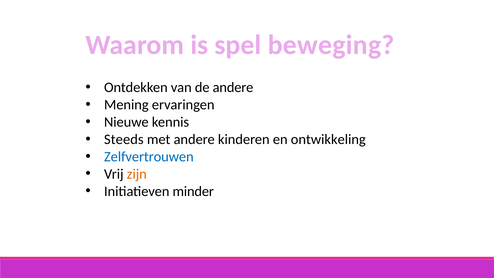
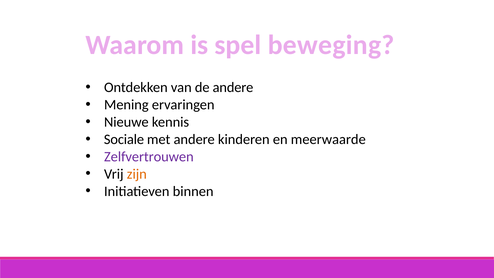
Steeds: Steeds -> Sociale
ontwikkeling: ontwikkeling -> meerwaarde
Zelfvertrouwen colour: blue -> purple
minder: minder -> binnen
